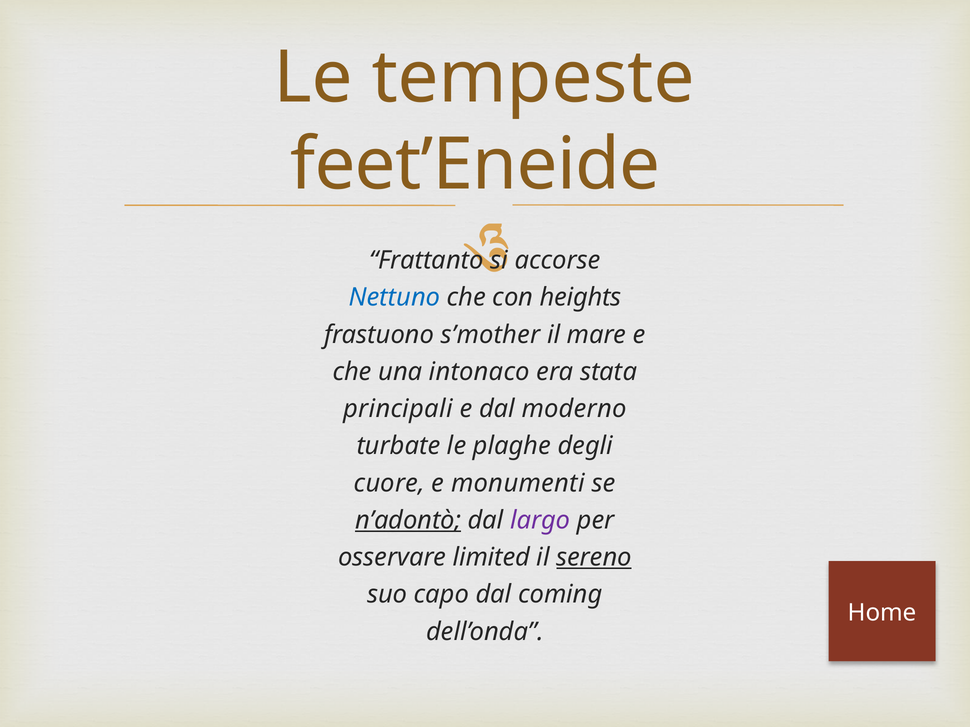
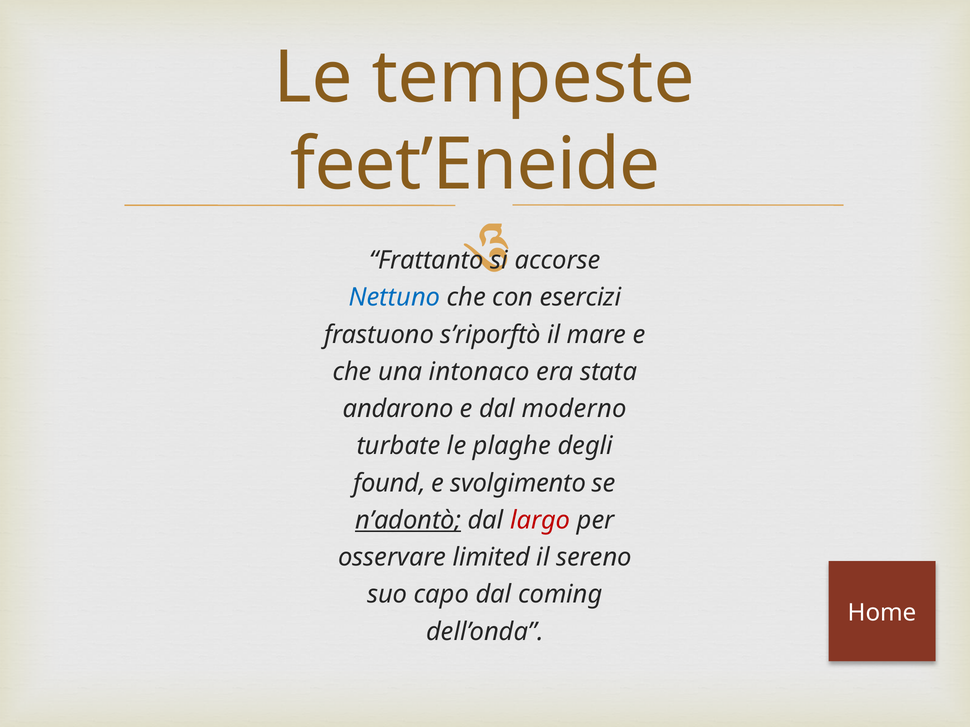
heights: heights -> esercizi
s’mother: s’mother -> s’riporftò
principali: principali -> andarono
cuore: cuore -> found
monumenti: monumenti -> svolgimento
largo colour: purple -> red
sereno underline: present -> none
